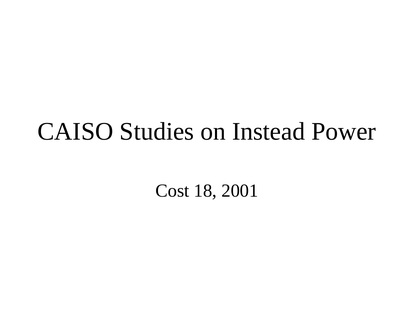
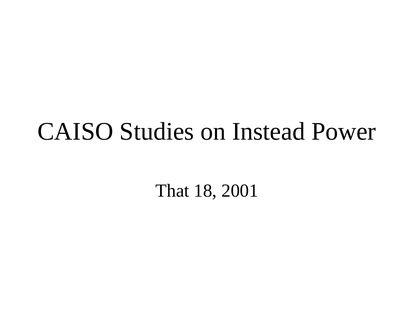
Cost: Cost -> That
